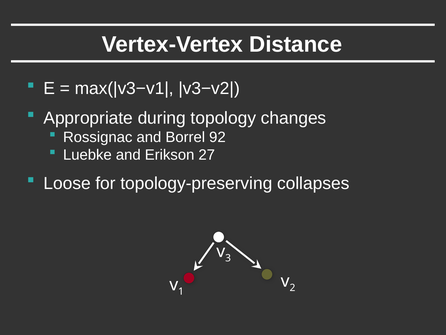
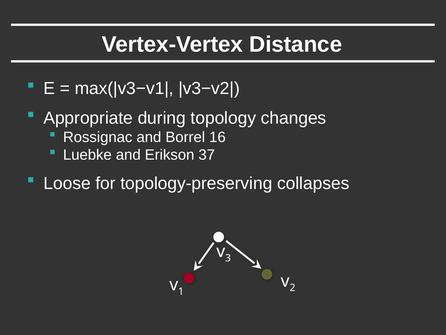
92: 92 -> 16
27: 27 -> 37
